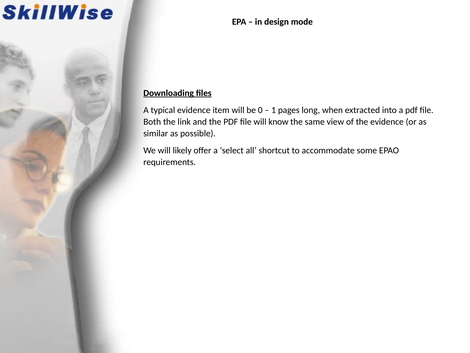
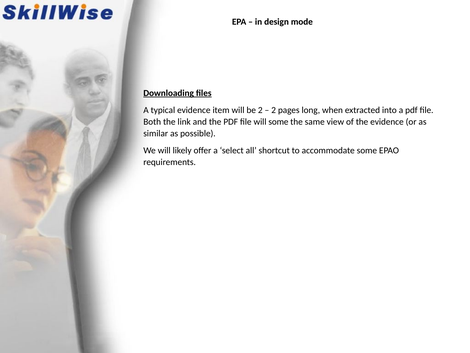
be 0: 0 -> 2
1 at (274, 110): 1 -> 2
will know: know -> some
